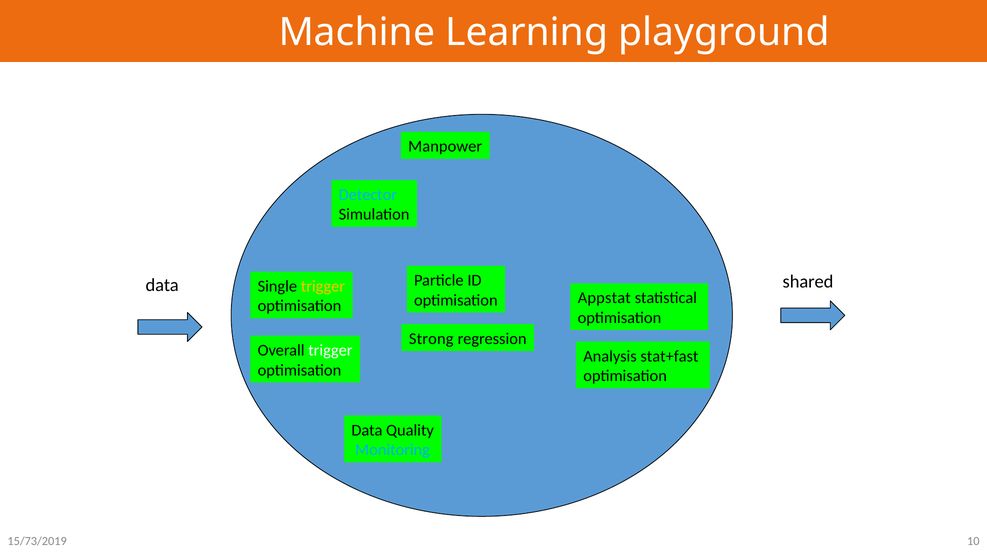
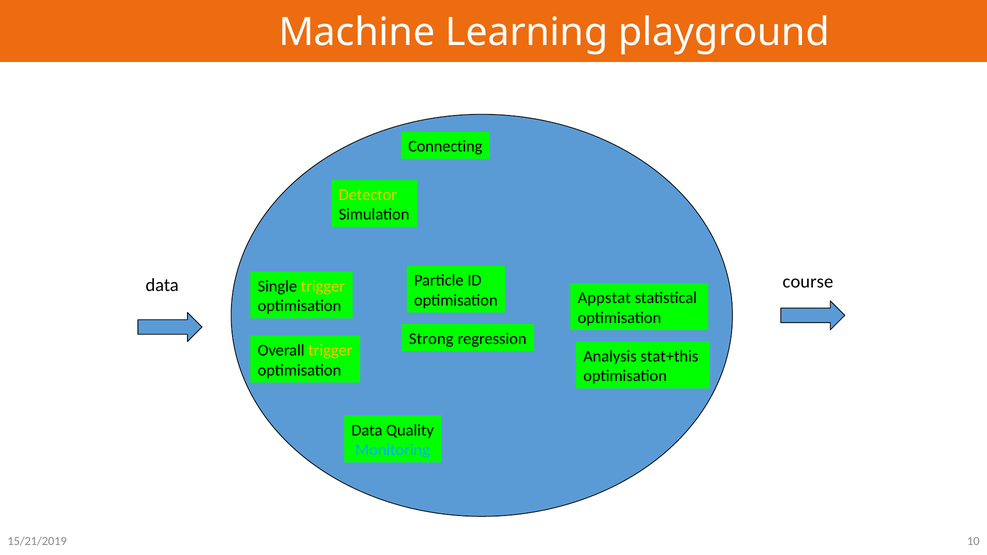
Manpower: Manpower -> Connecting
Detector colour: light blue -> yellow
shared: shared -> course
trigger at (330, 351) colour: white -> yellow
stat+fast: stat+fast -> stat+this
15/73/2019: 15/73/2019 -> 15/21/2019
